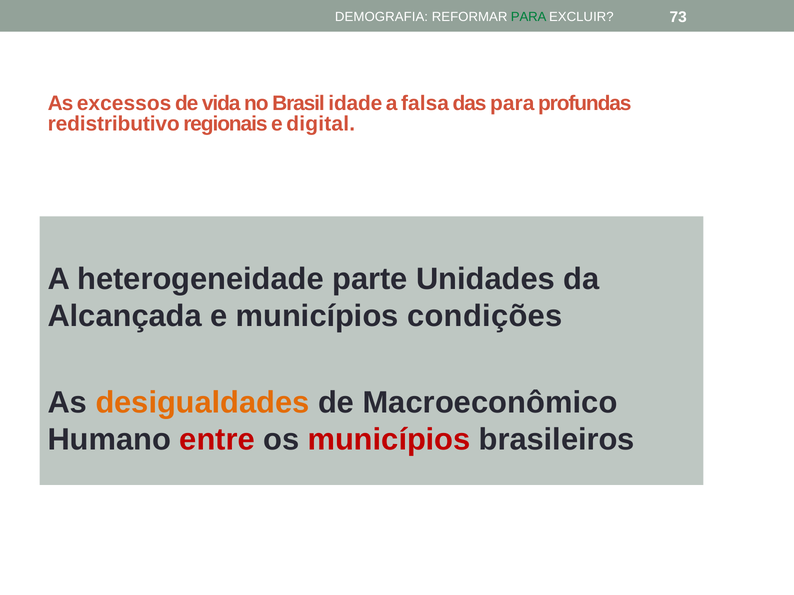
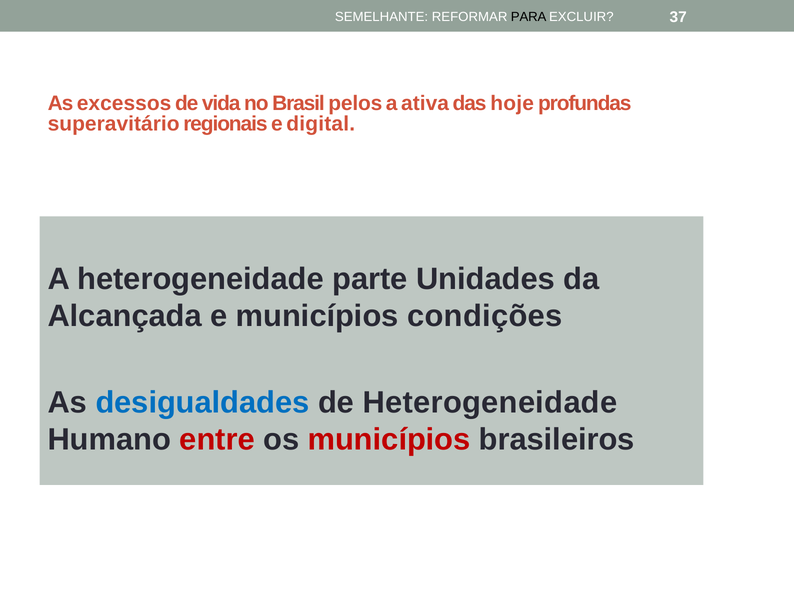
DEMOGRAFIA: DEMOGRAFIA -> SEMELHANTE
PARA at (529, 17) colour: green -> black
73: 73 -> 37
idade: idade -> pelos
falsa: falsa -> ativa
das para: para -> hoje
redistributivo: redistributivo -> superavitário
desigualdades colour: orange -> blue
de Macroeconômico: Macroeconômico -> Heterogeneidade
